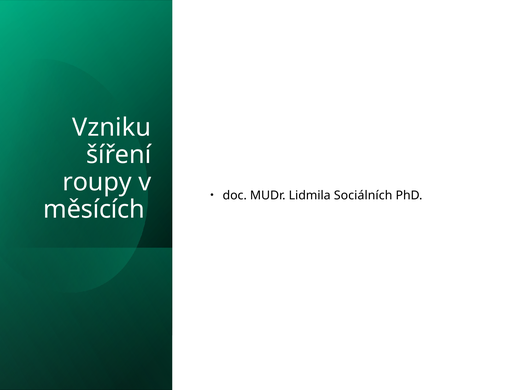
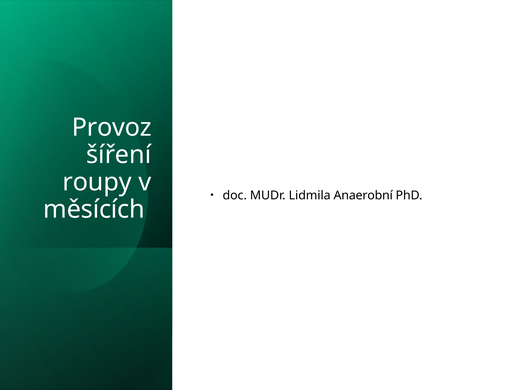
Vzniku: Vzniku -> Provoz
Sociálních: Sociálních -> Anaerobní
